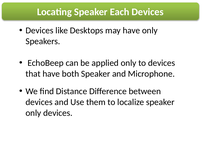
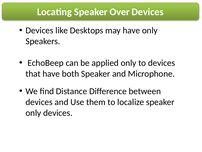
Each: Each -> Over
